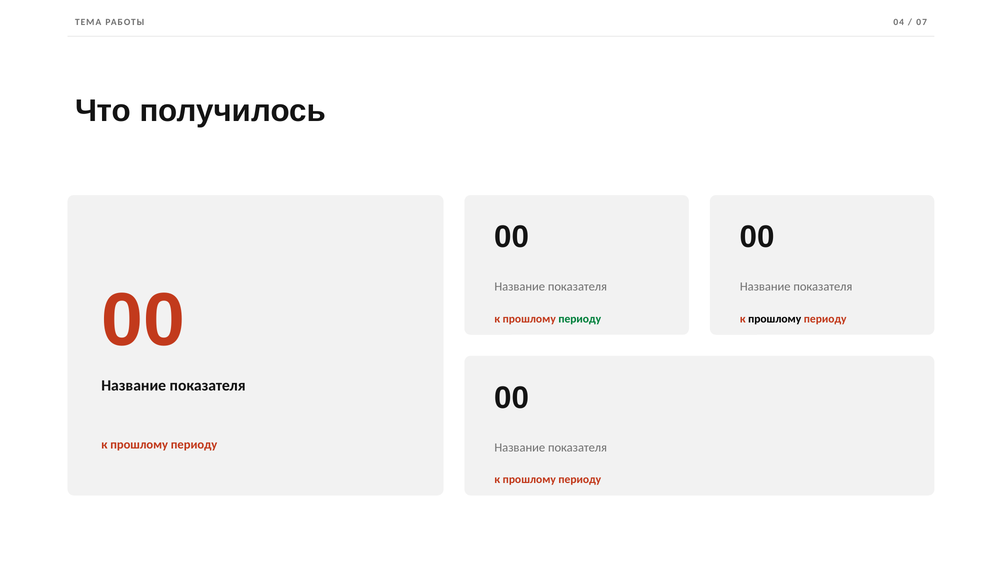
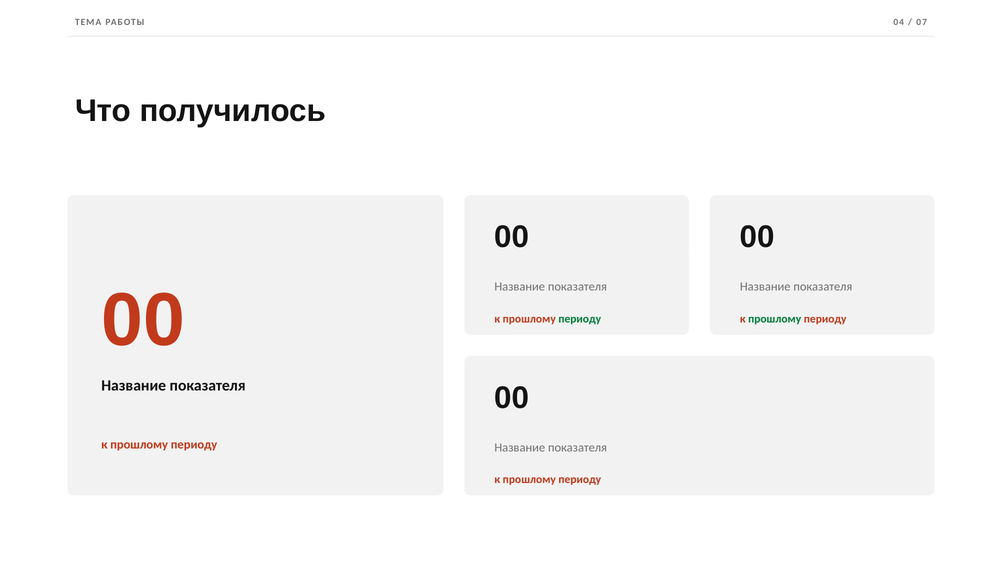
прошлому at (775, 319) colour: black -> green
